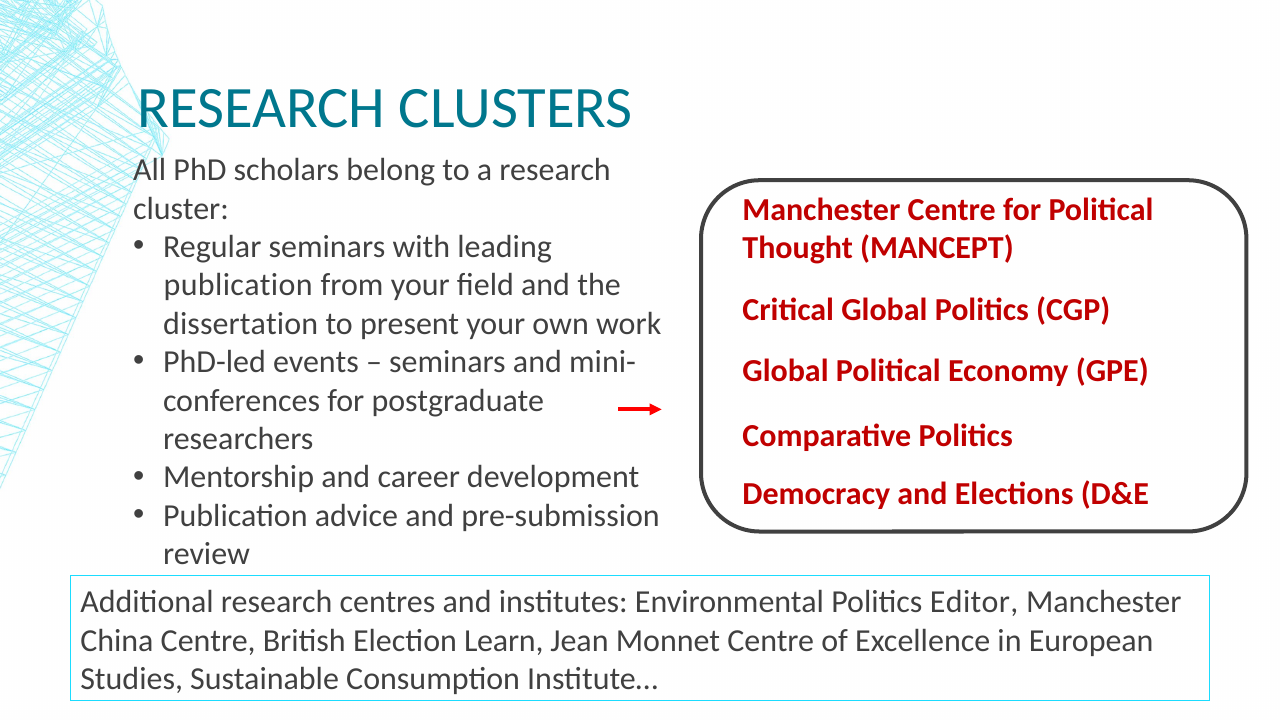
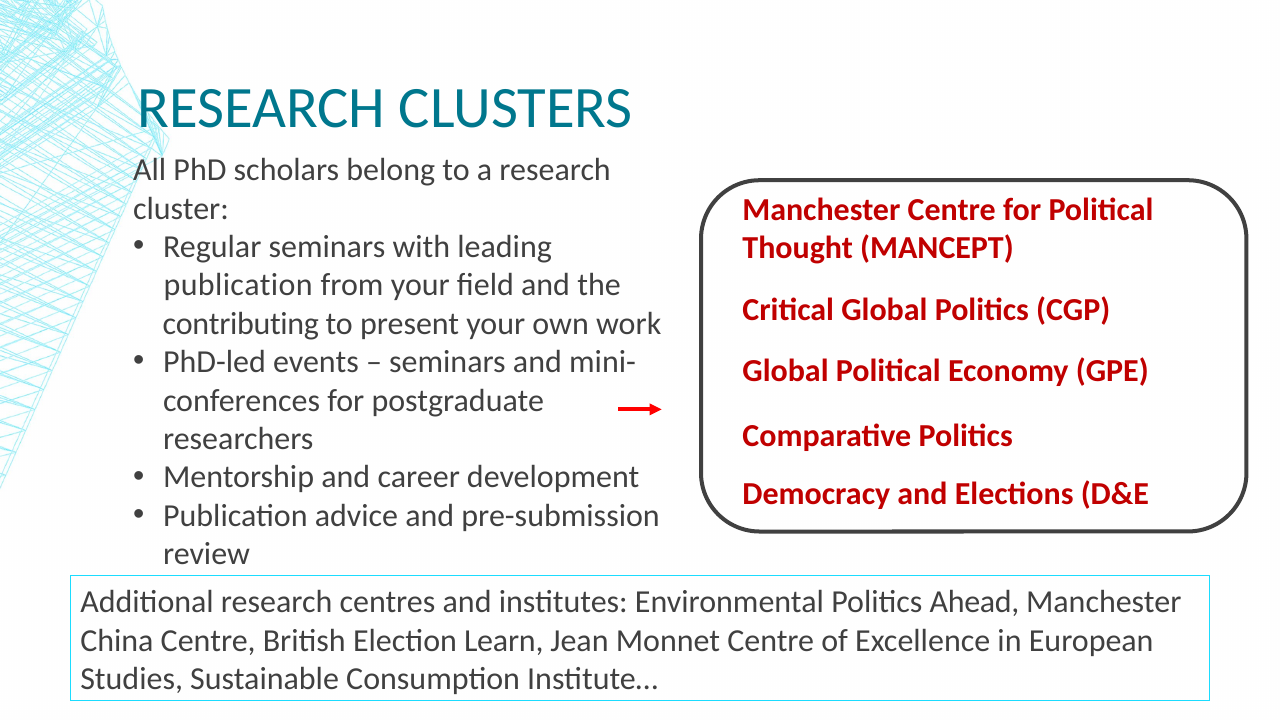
dissertation: dissertation -> contributing
Editor: Editor -> Ahead
